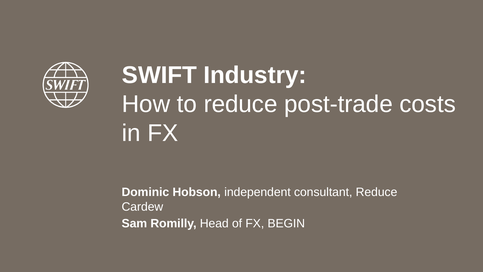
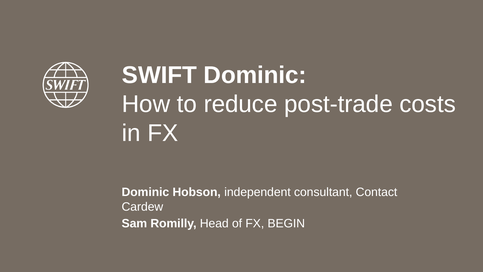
SWIFT Industry: Industry -> Dominic
consultant Reduce: Reduce -> Contact
